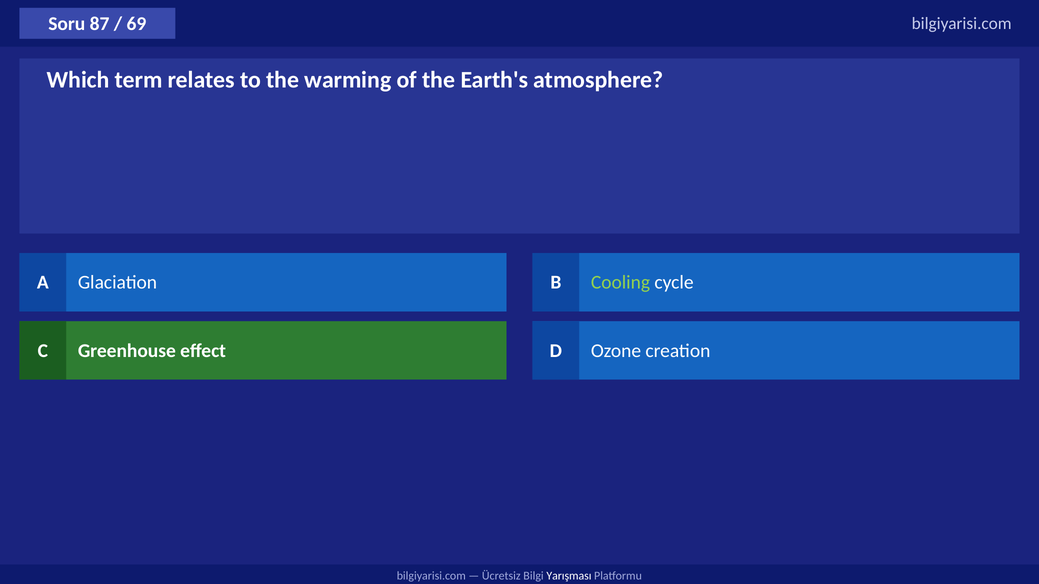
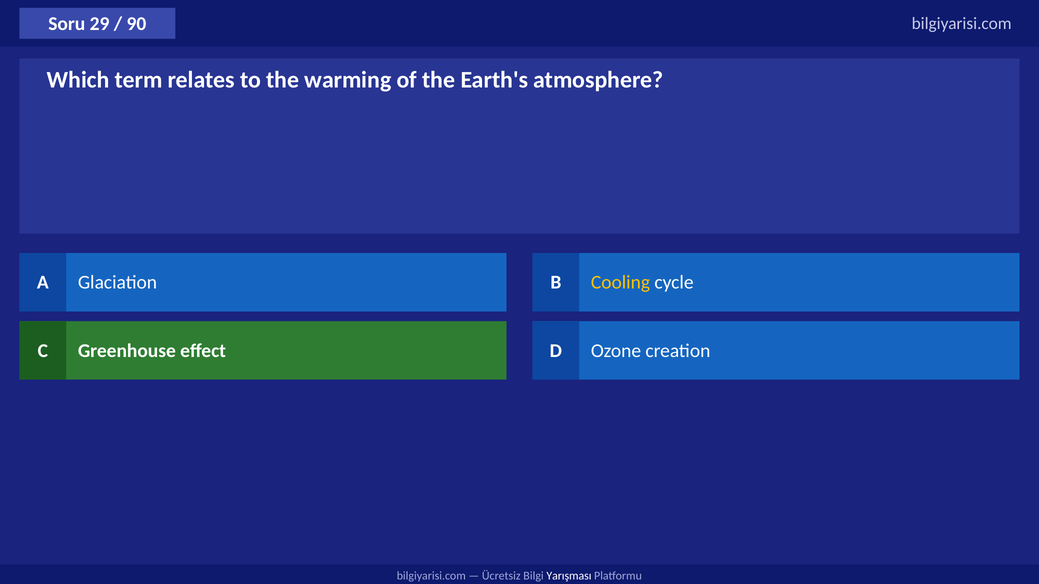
87: 87 -> 29
69: 69 -> 90
Cooling colour: light green -> yellow
